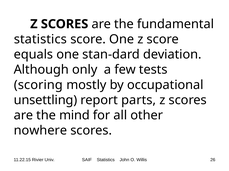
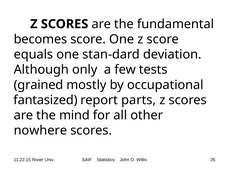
statistics at (40, 39): statistics -> becomes
scoring: scoring -> grained
unsettling: unsettling -> fantasized
